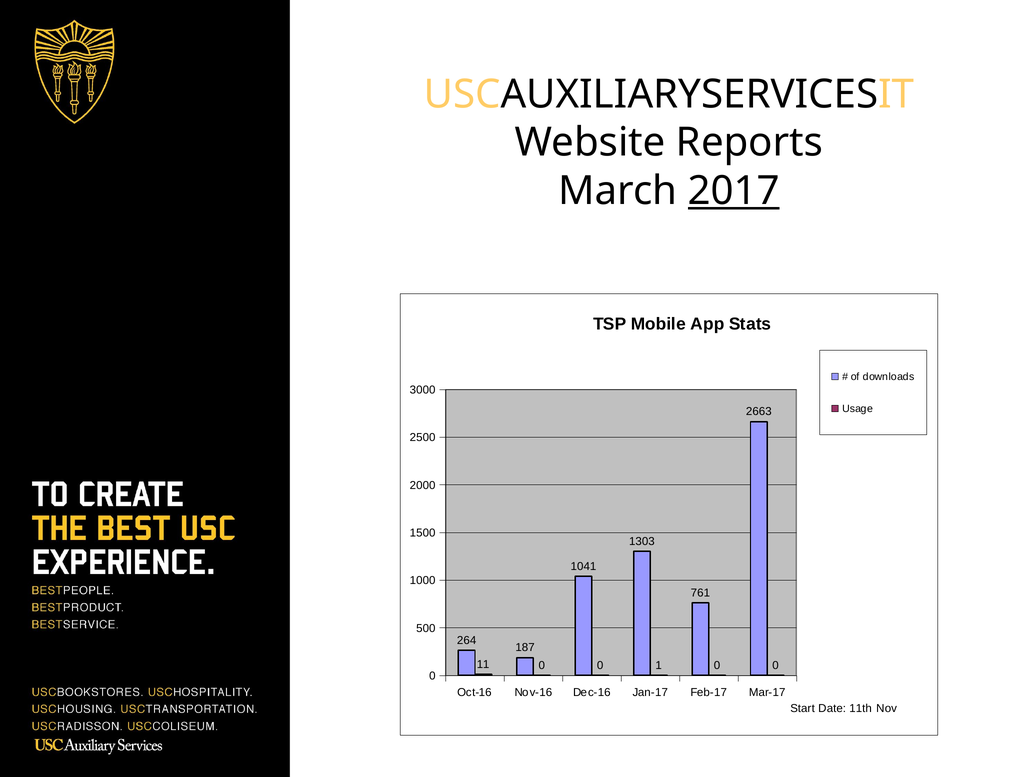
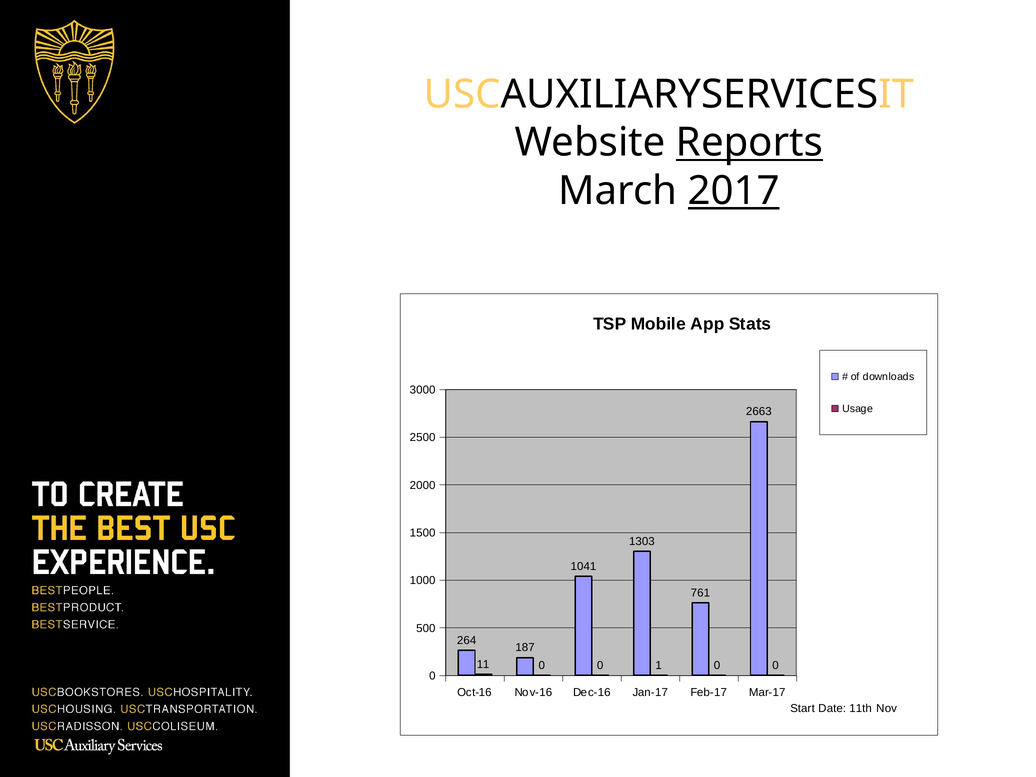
Reports underline: none -> present
